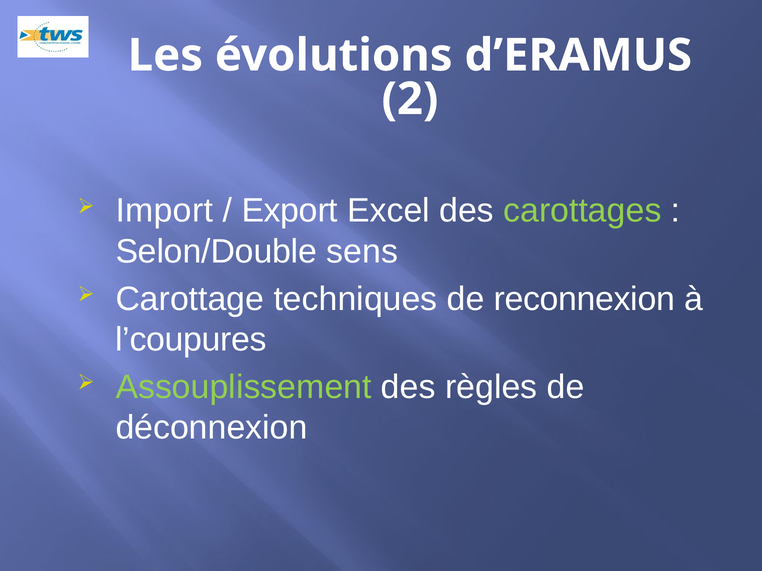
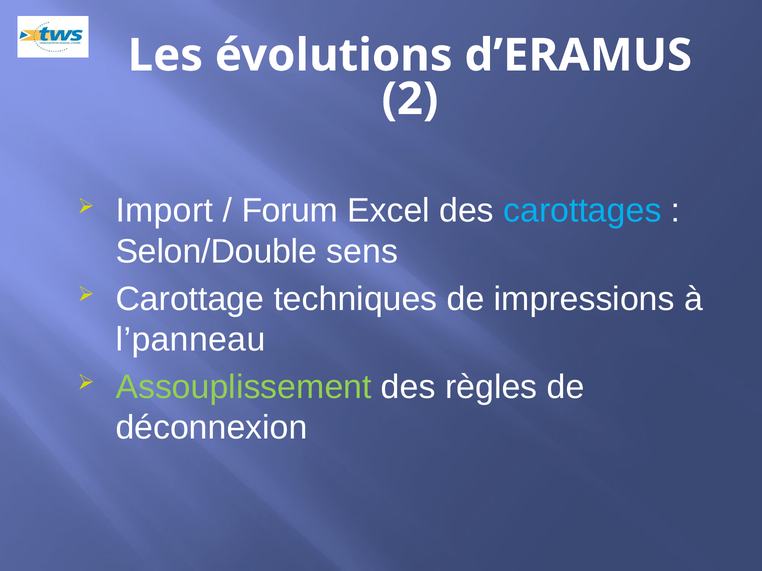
Export: Export -> Forum
carottages colour: light green -> light blue
reconnexion: reconnexion -> impressions
l’coupures: l’coupures -> l’panneau
